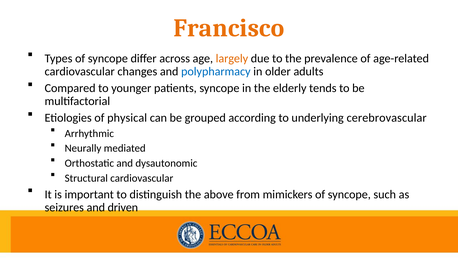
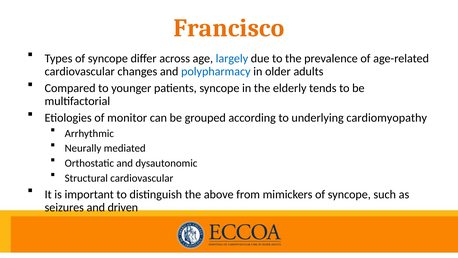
largely colour: orange -> blue
physical: physical -> monitor
cerebrovascular: cerebrovascular -> cardiomyopathy
